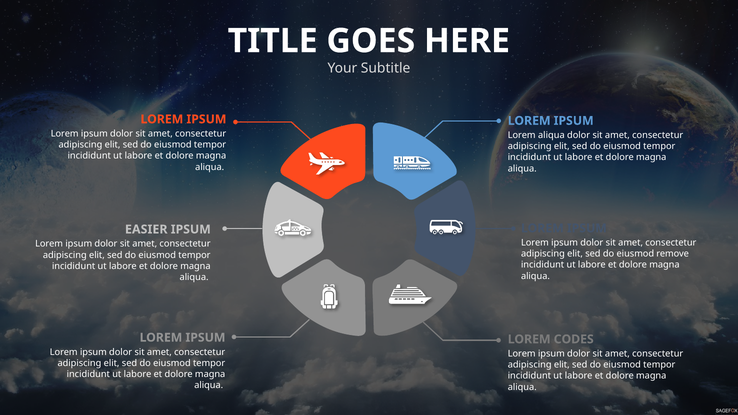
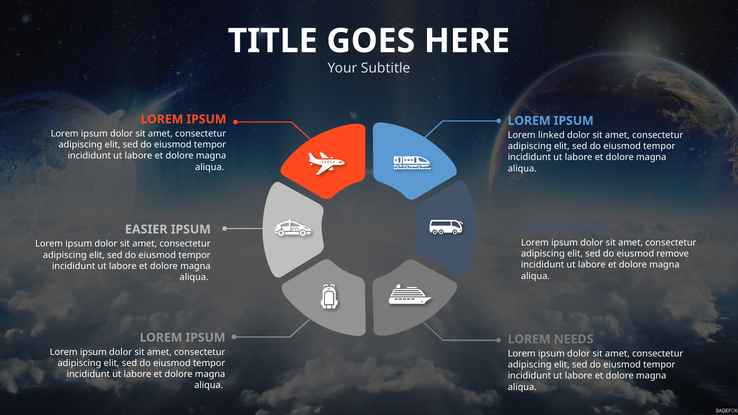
Lorem aliqua: aliqua -> linked
CODES: CODES -> NEEDS
